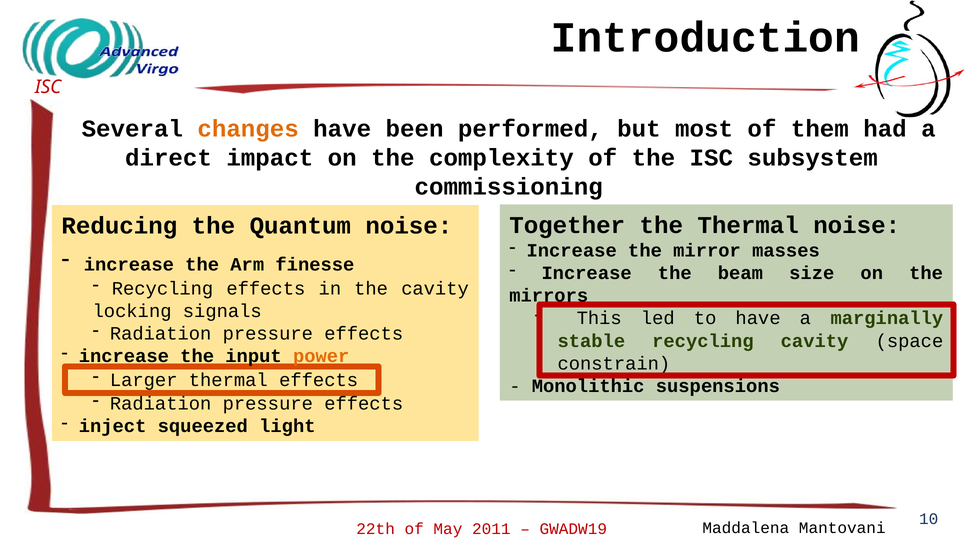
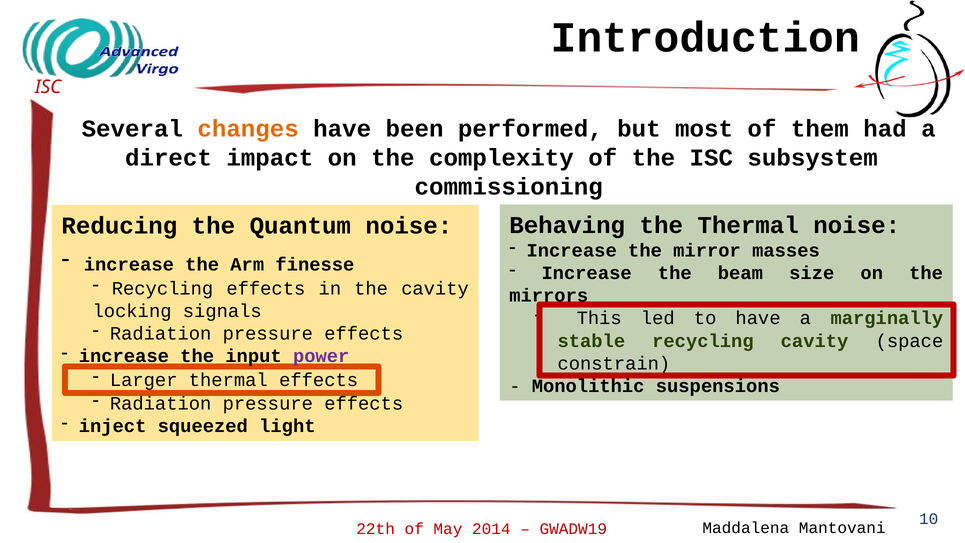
Together: Together -> Behaving
power colour: orange -> purple
2011: 2011 -> 2014
